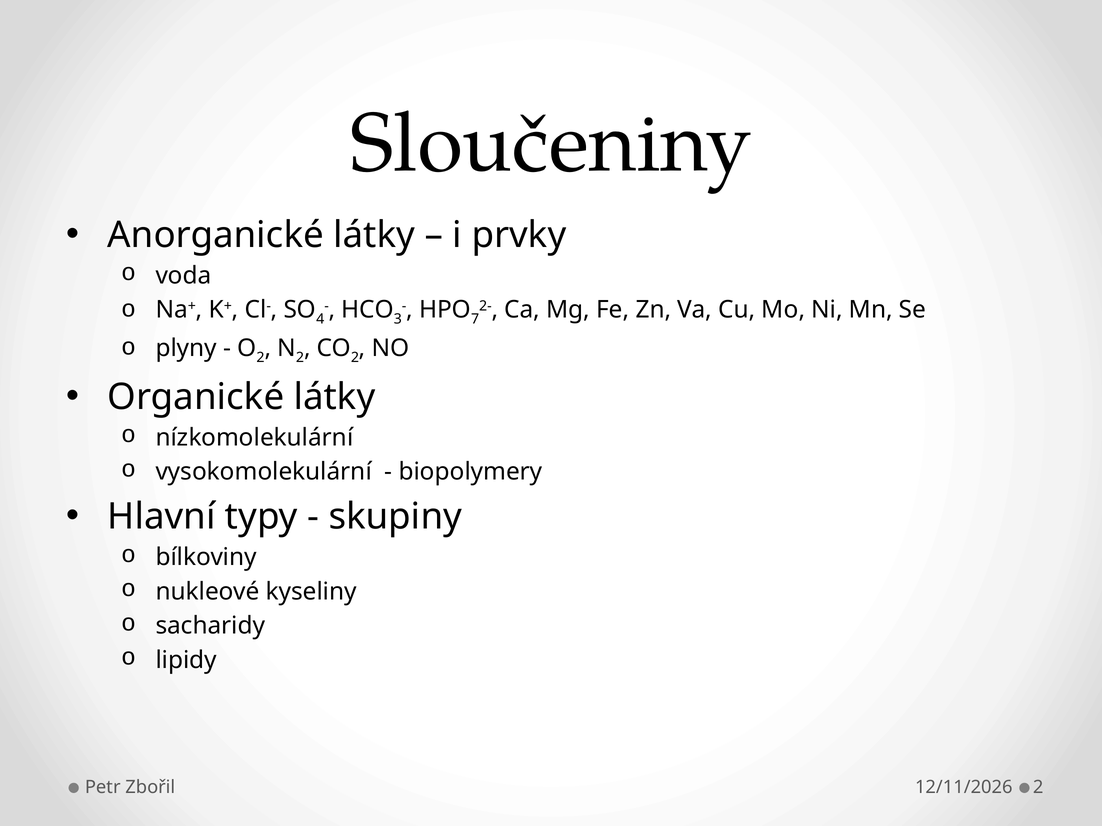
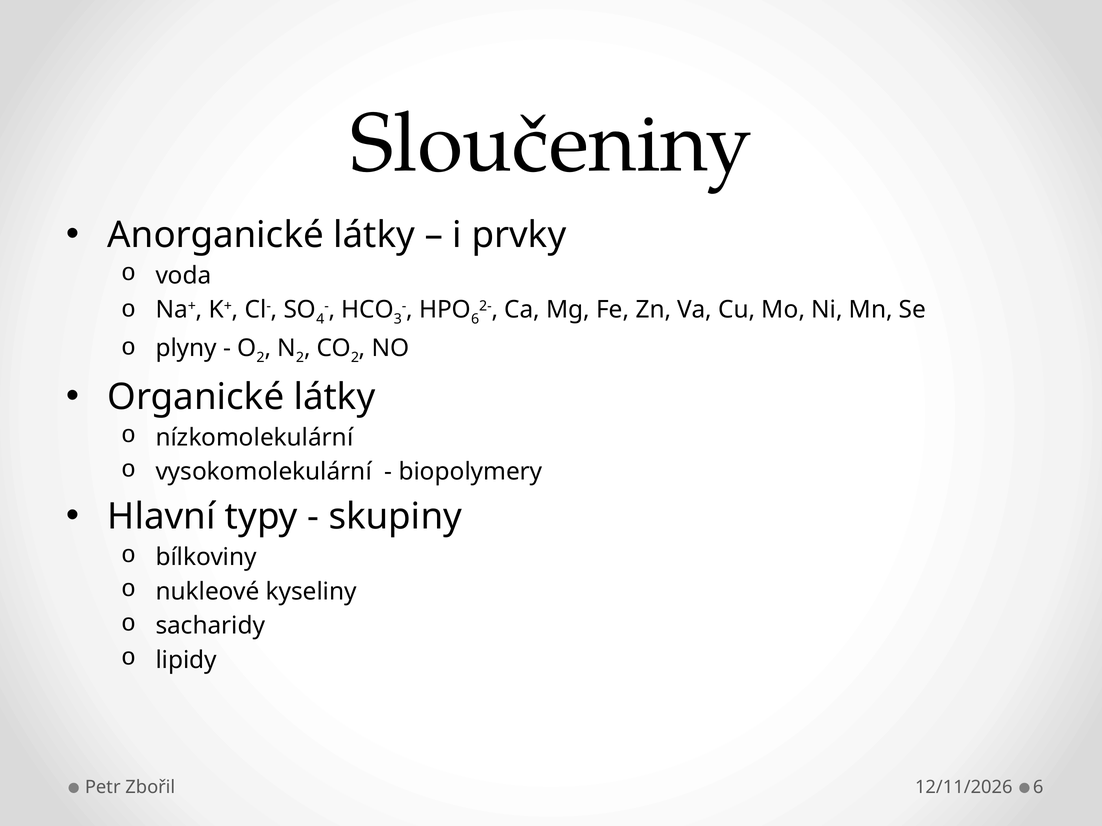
7 at (475, 319): 7 -> 6
Zbořil 2: 2 -> 6
